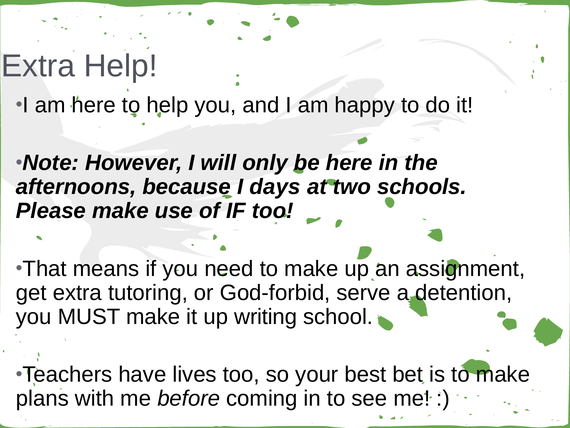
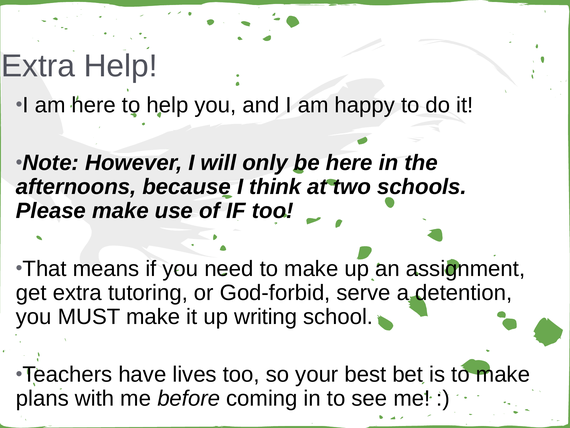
days: days -> think
